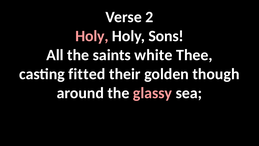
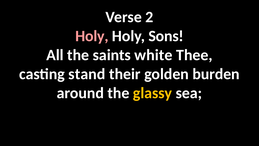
fitted: fitted -> stand
though: though -> burden
glassy colour: pink -> yellow
